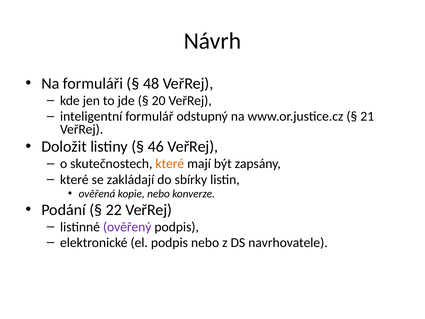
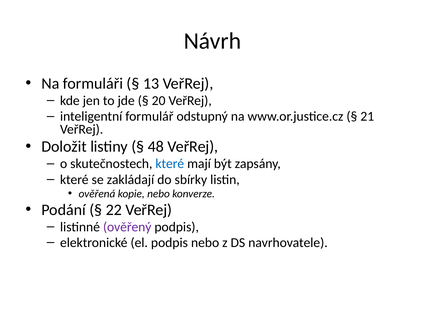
48: 48 -> 13
46: 46 -> 48
které at (170, 164) colour: orange -> blue
